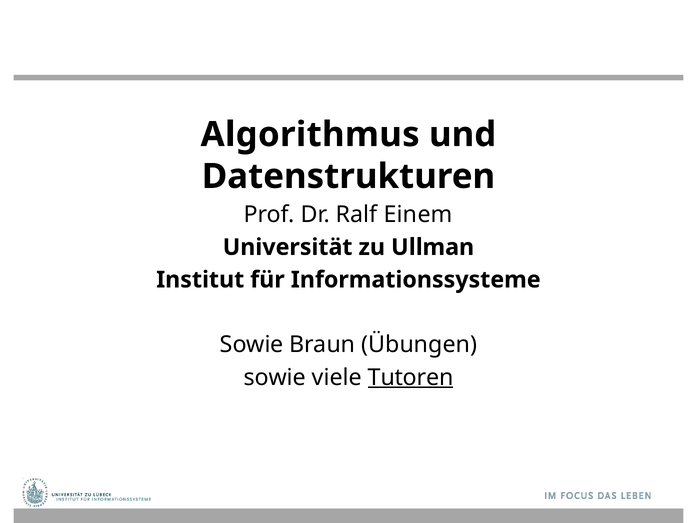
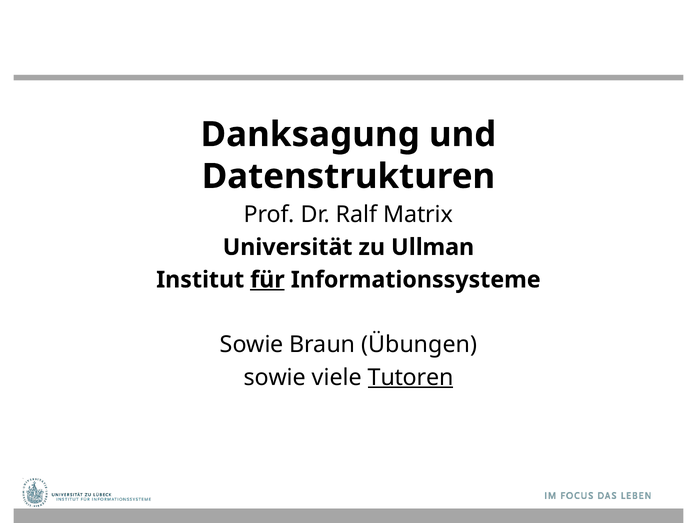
Algorithmus: Algorithmus -> Danksagung
Einem: Einem -> Matrix
für underline: none -> present
